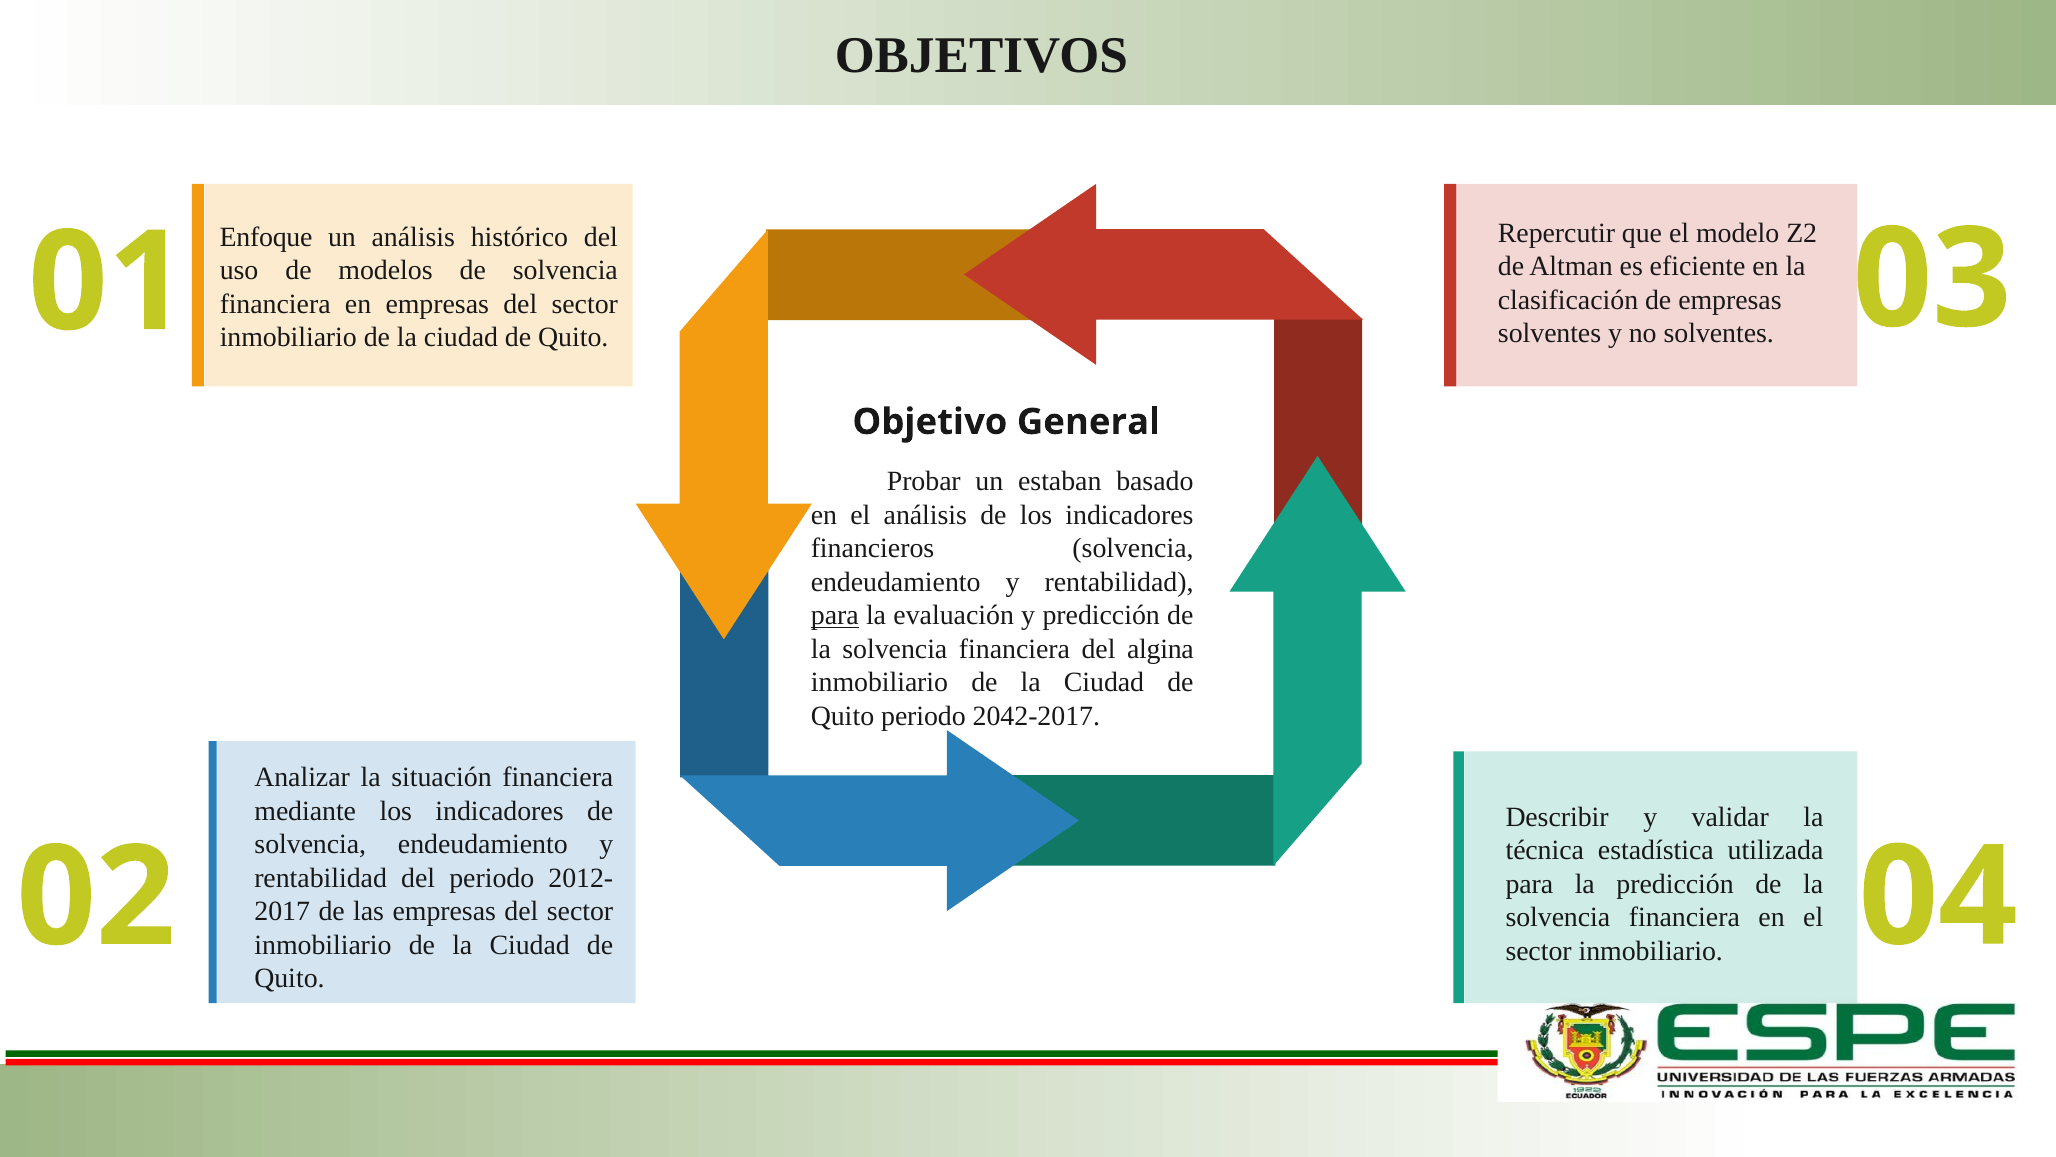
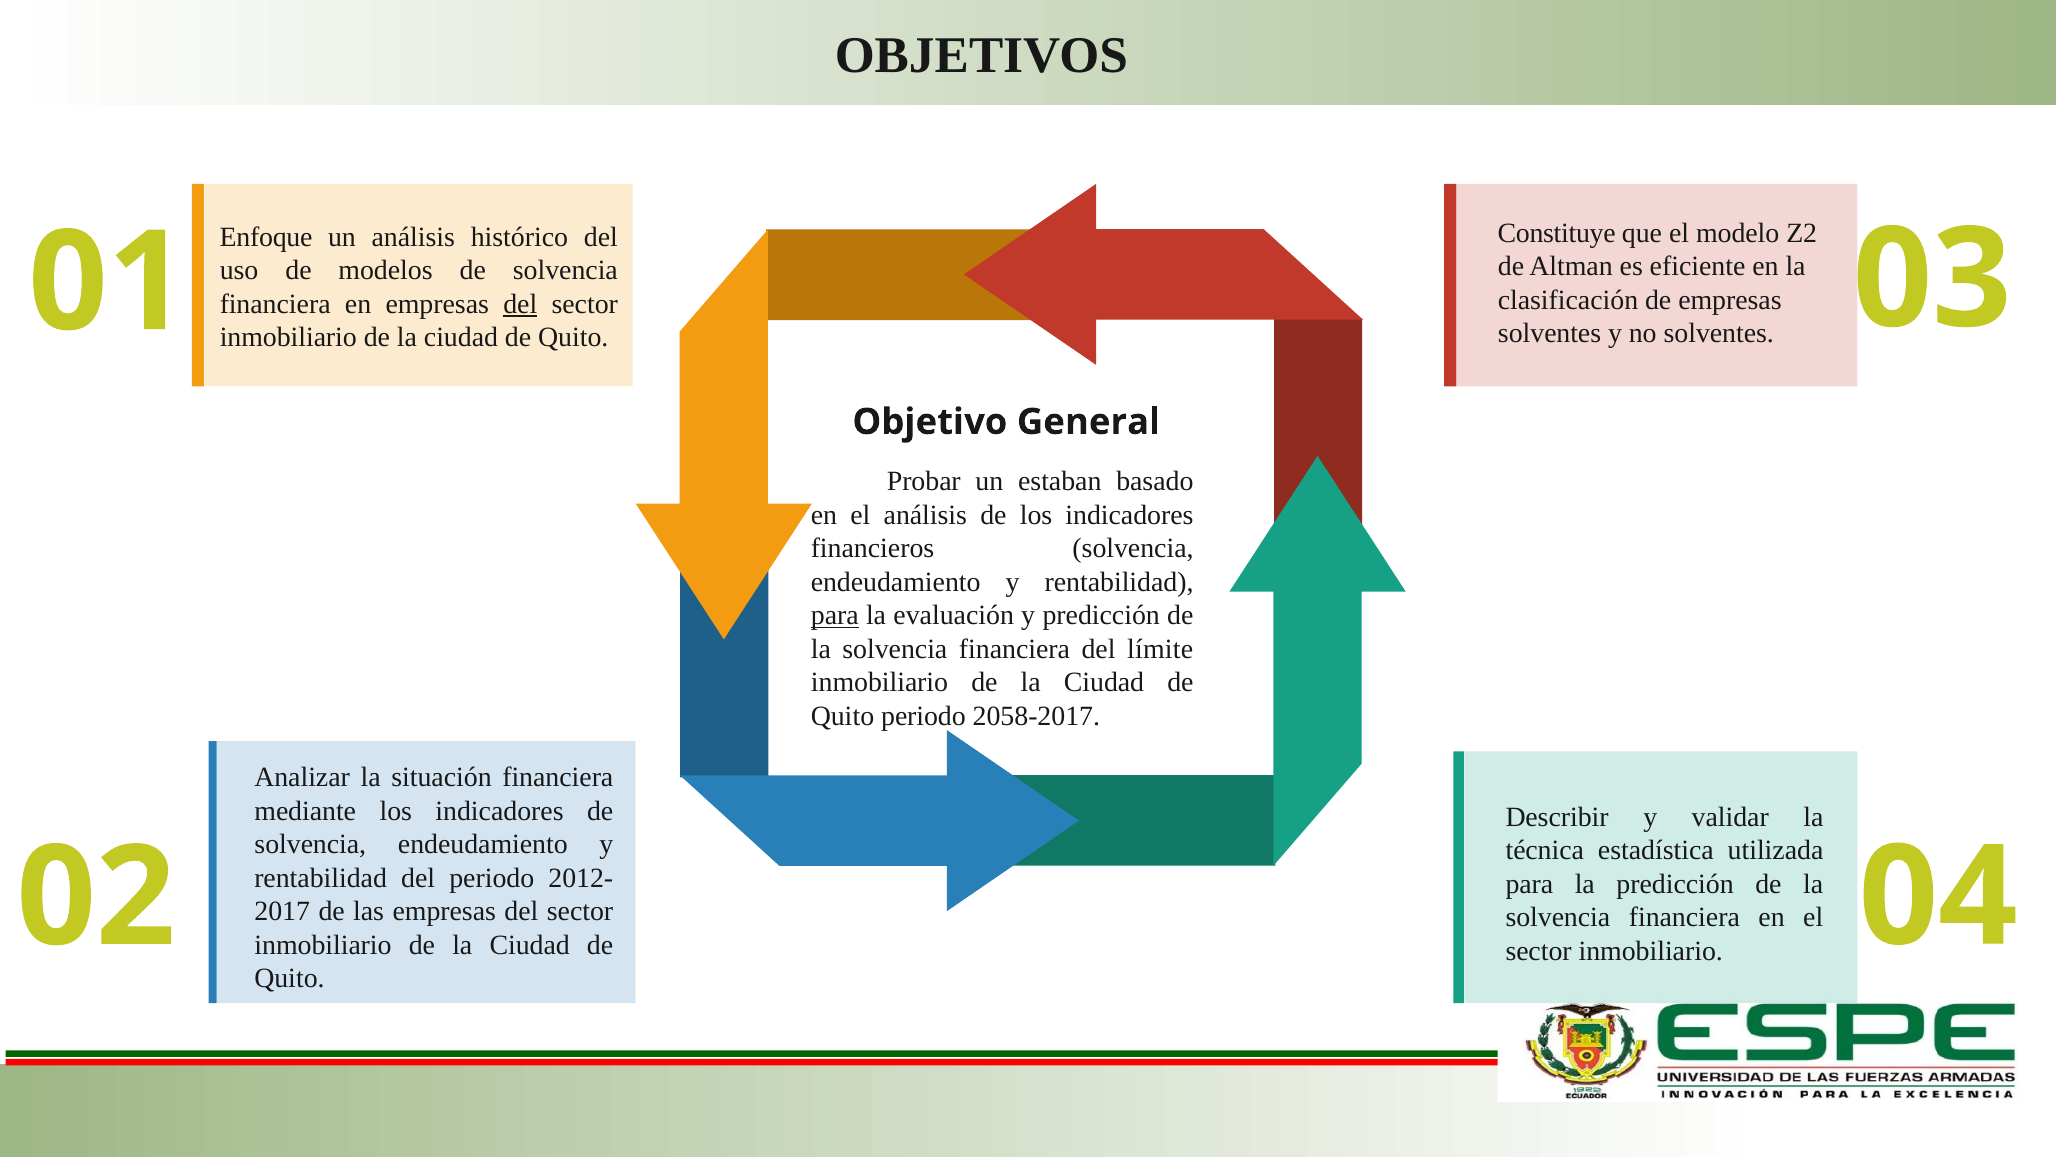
Repercutir: Repercutir -> Constituye
del at (520, 304) underline: none -> present
algina: algina -> límite
2042-2017: 2042-2017 -> 2058-2017
